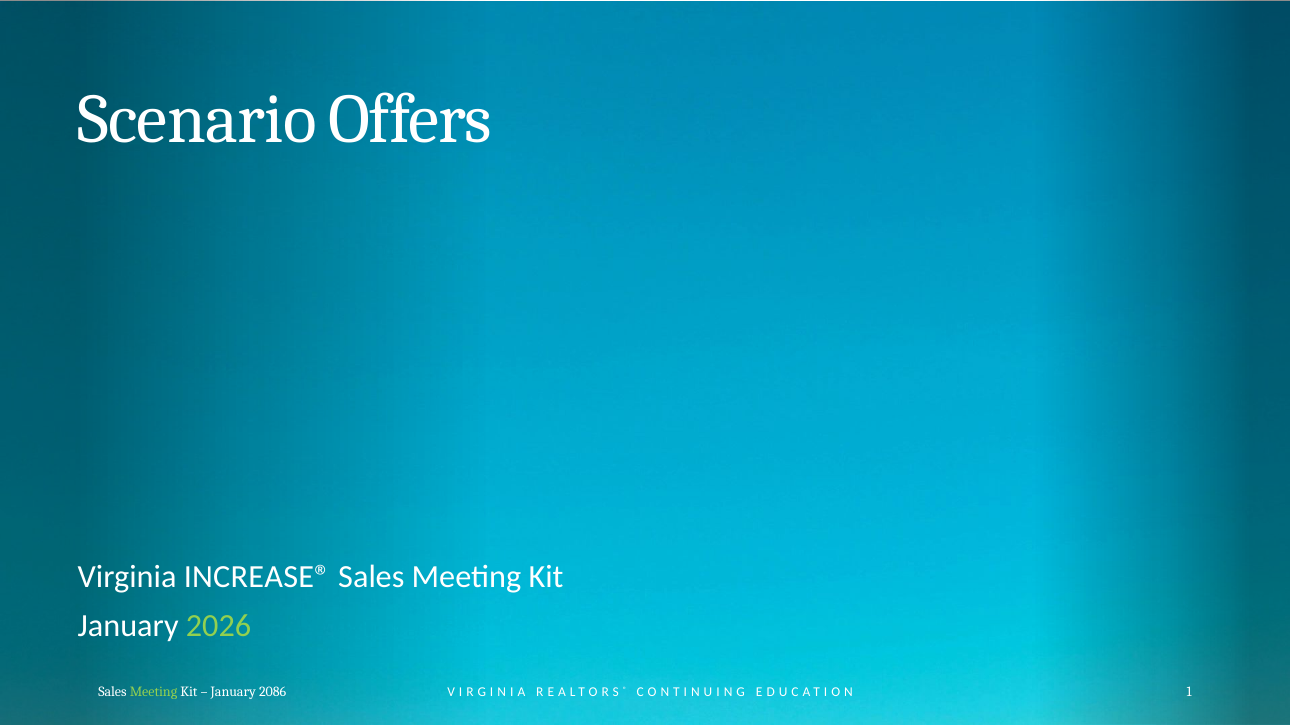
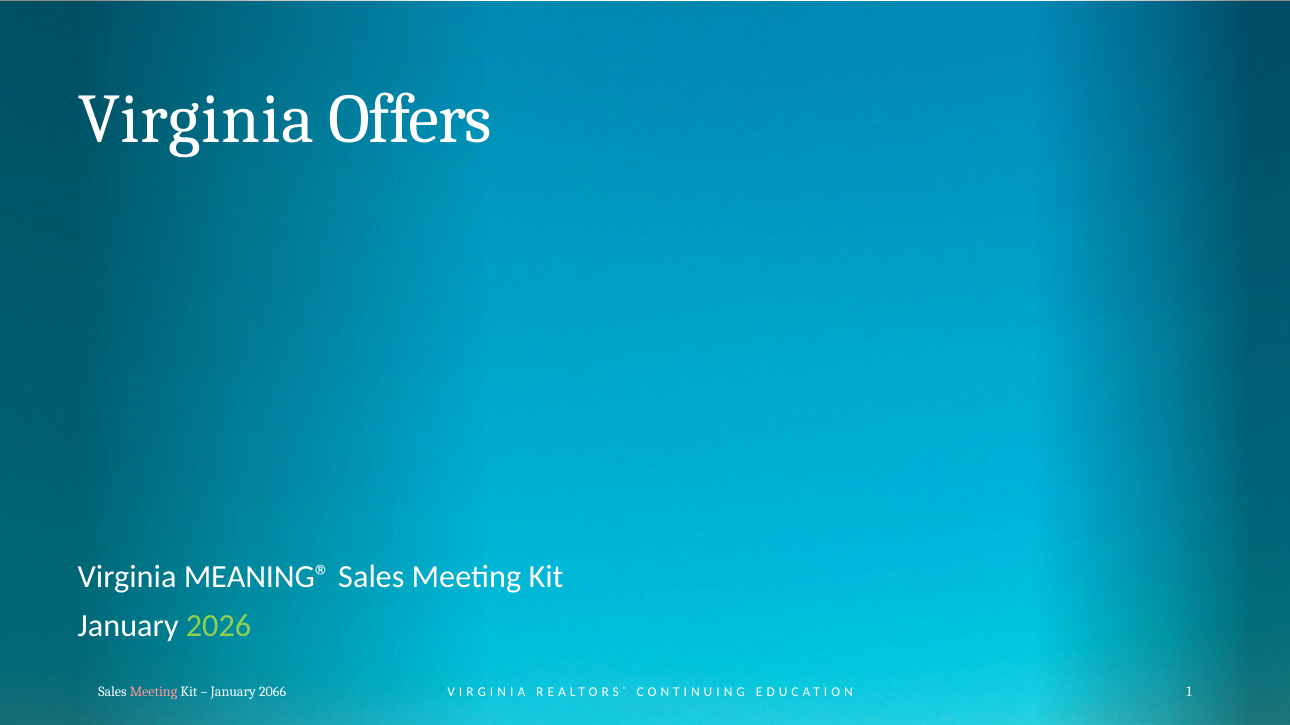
Scenario at (197, 120): Scenario -> Virginia
INCREASE®: INCREASE® -> MEANING®
Meeting at (154, 693) colour: light green -> pink
2086: 2086 -> 2066
